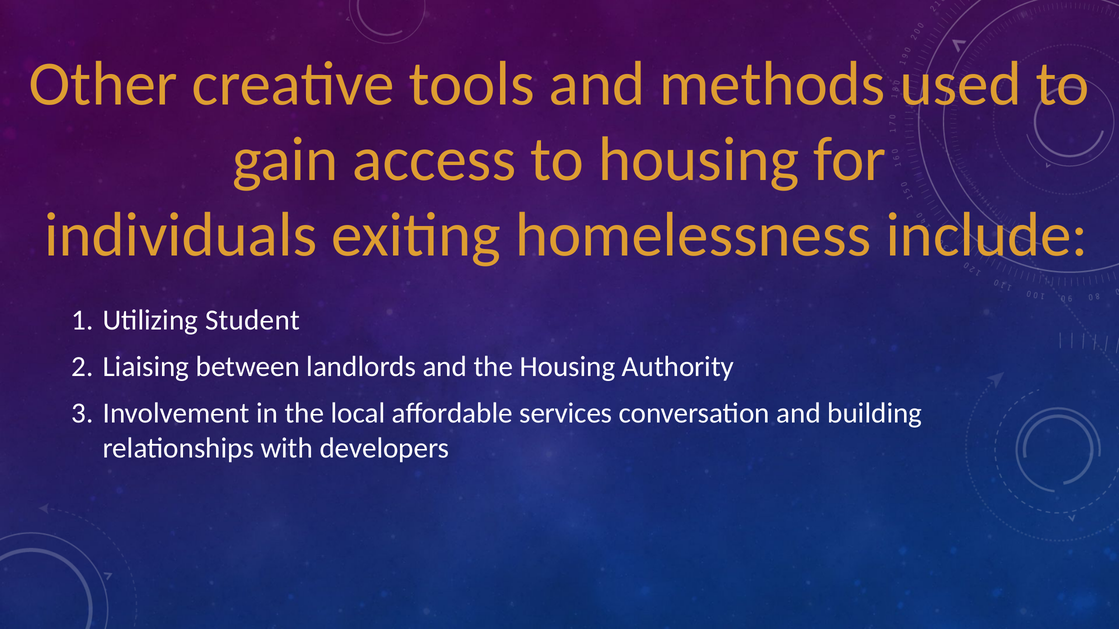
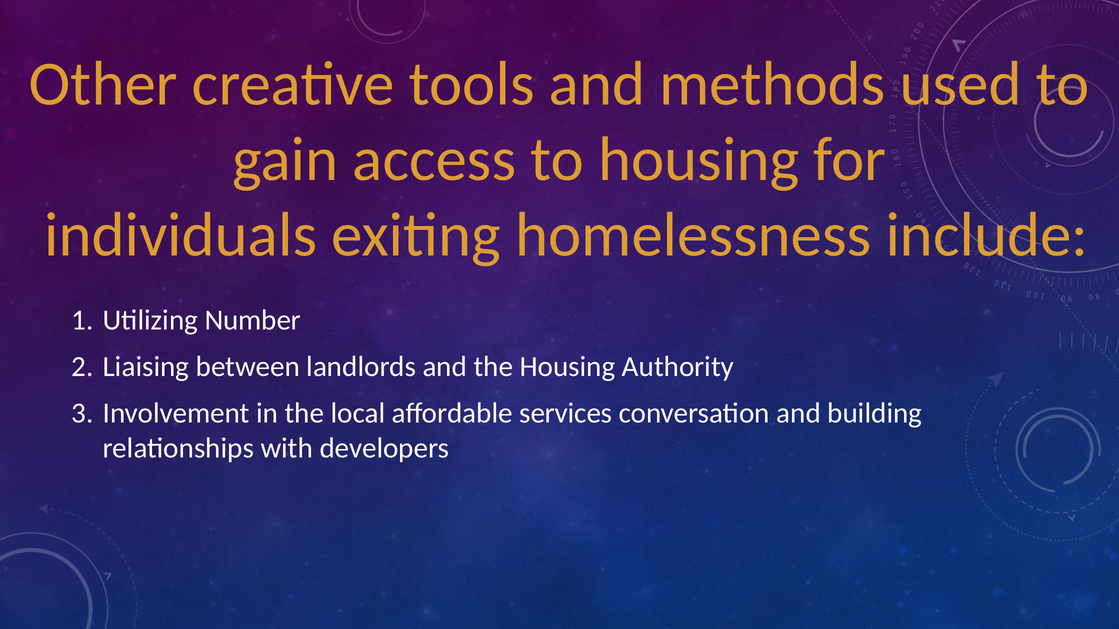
Student: Student -> Number
